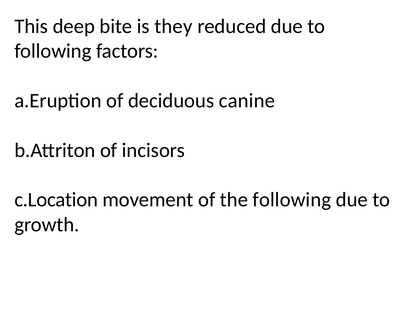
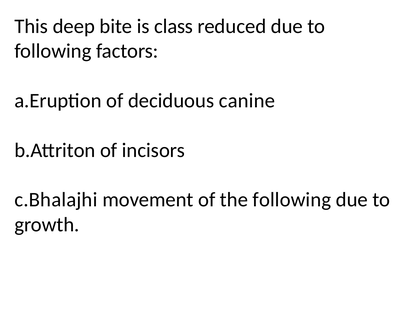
they: they -> class
c.Location: c.Location -> c.Bhalajhi
